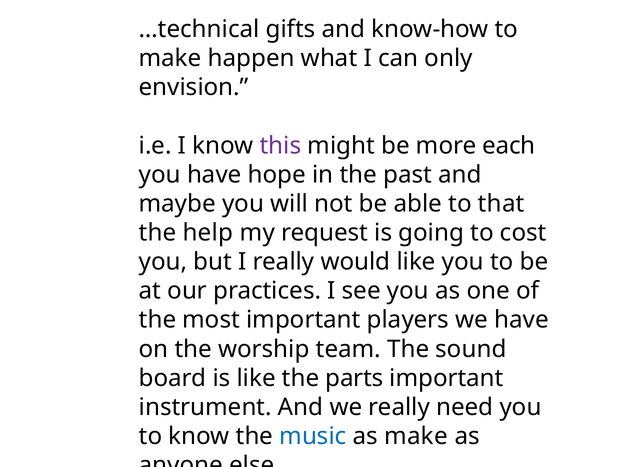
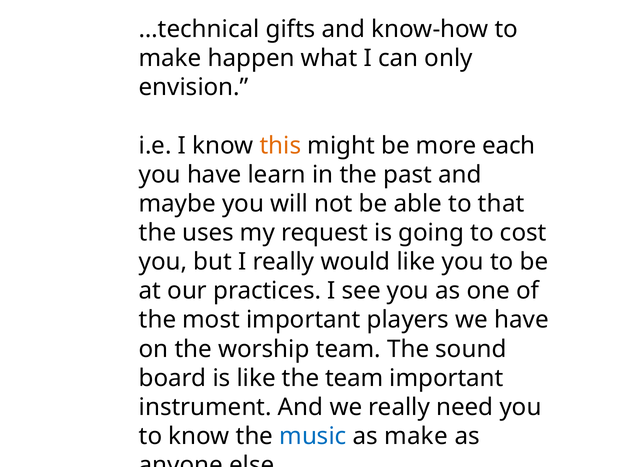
this colour: purple -> orange
hope: hope -> learn
help: help -> uses
the parts: parts -> team
